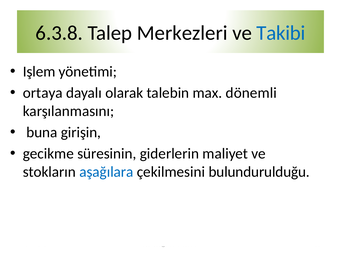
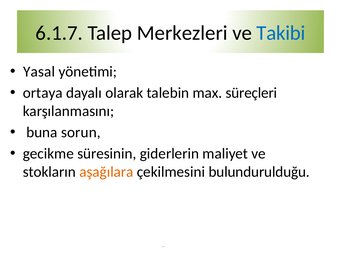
6.3.8: 6.3.8 -> 6.1.7
Işlem: Işlem -> Yasal
dönemli: dönemli -> süreçleri
girişin: girişin -> sorun
aşağılara colour: blue -> orange
